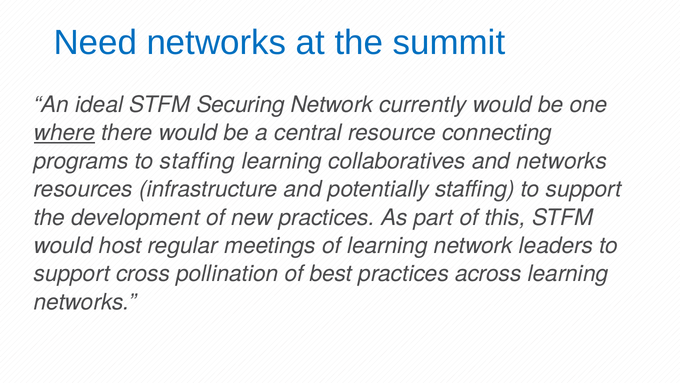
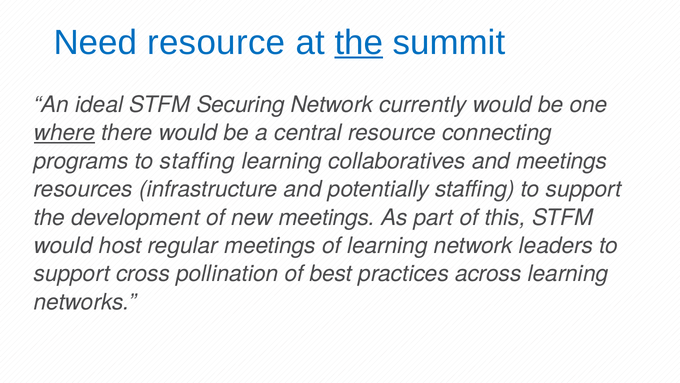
Need networks: networks -> resource
the at (359, 42) underline: none -> present
and networks: networks -> meetings
new practices: practices -> meetings
